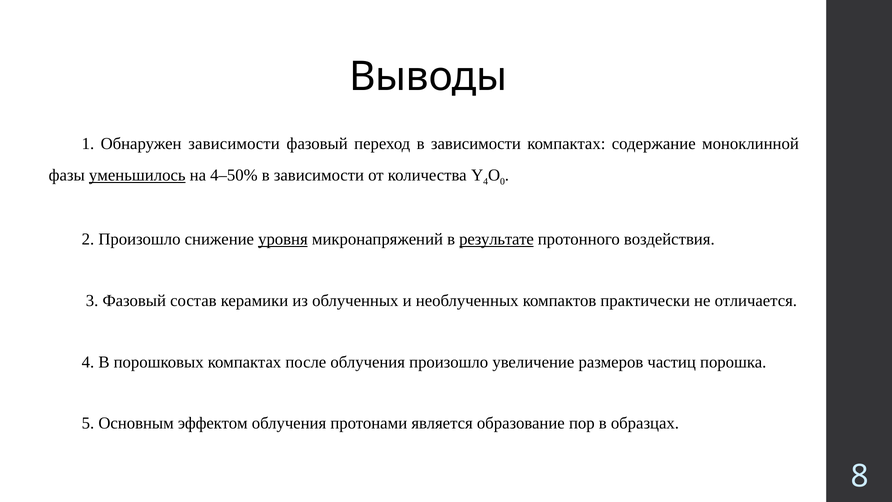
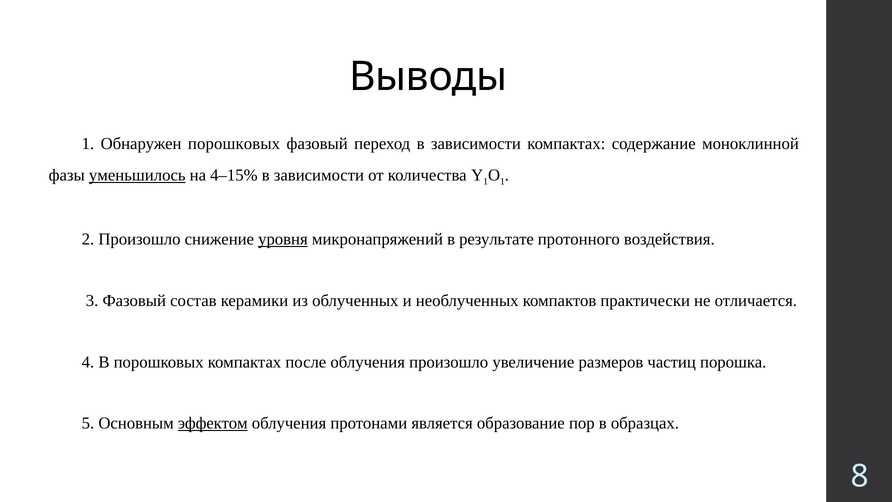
Обнаружен зависимости: зависимости -> порошковых
4–50%: 4–50% -> 4–15%
4 at (486, 182): 4 -> 1
0 at (502, 182): 0 -> 1
результате underline: present -> none
эффектом underline: none -> present
